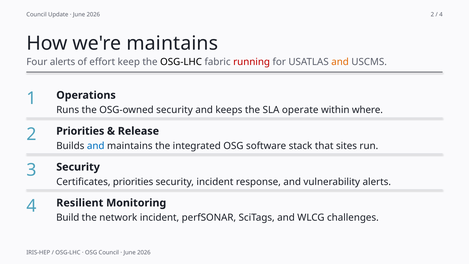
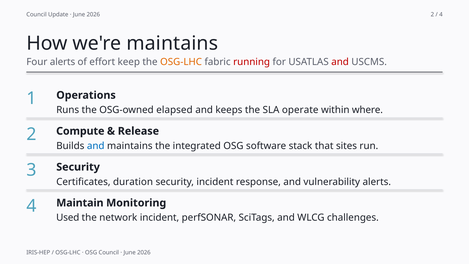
OSG-LHC at (181, 62) colour: black -> orange
and at (340, 62) colour: orange -> red
OSG-owned security: security -> elapsed
2 Priorities: Priorities -> Compute
Certificates priorities: priorities -> duration
Resilient: Resilient -> Maintain
Build: Build -> Used
